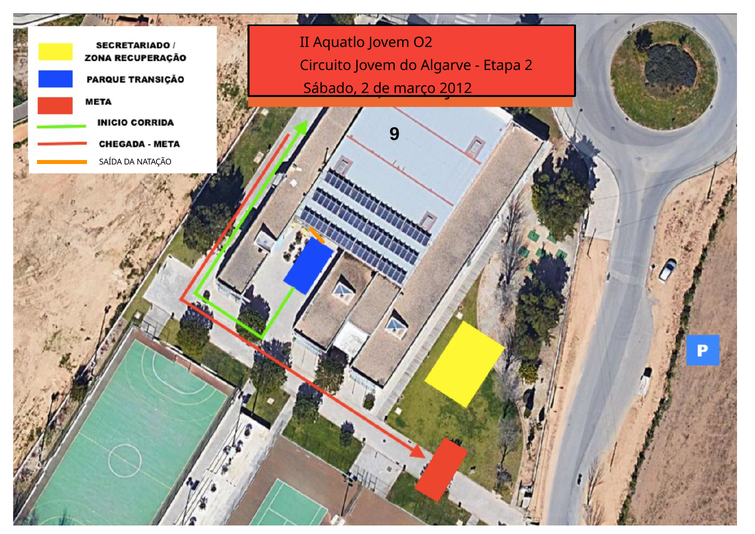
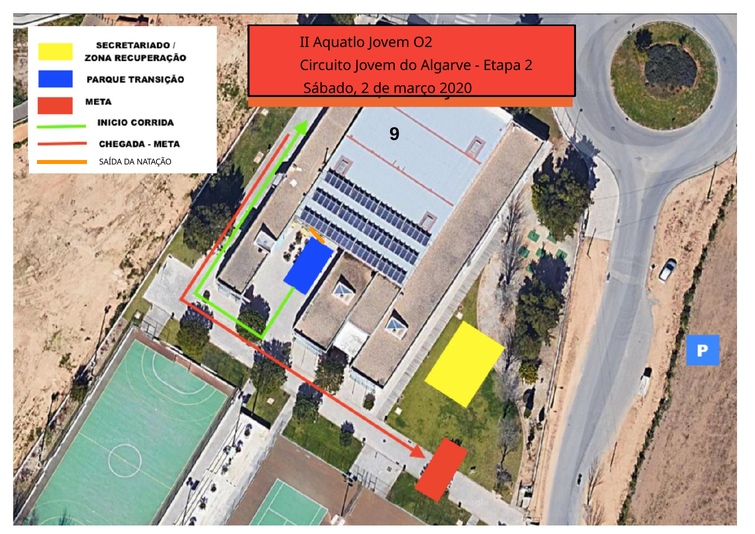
2012: 2012 -> 2020
